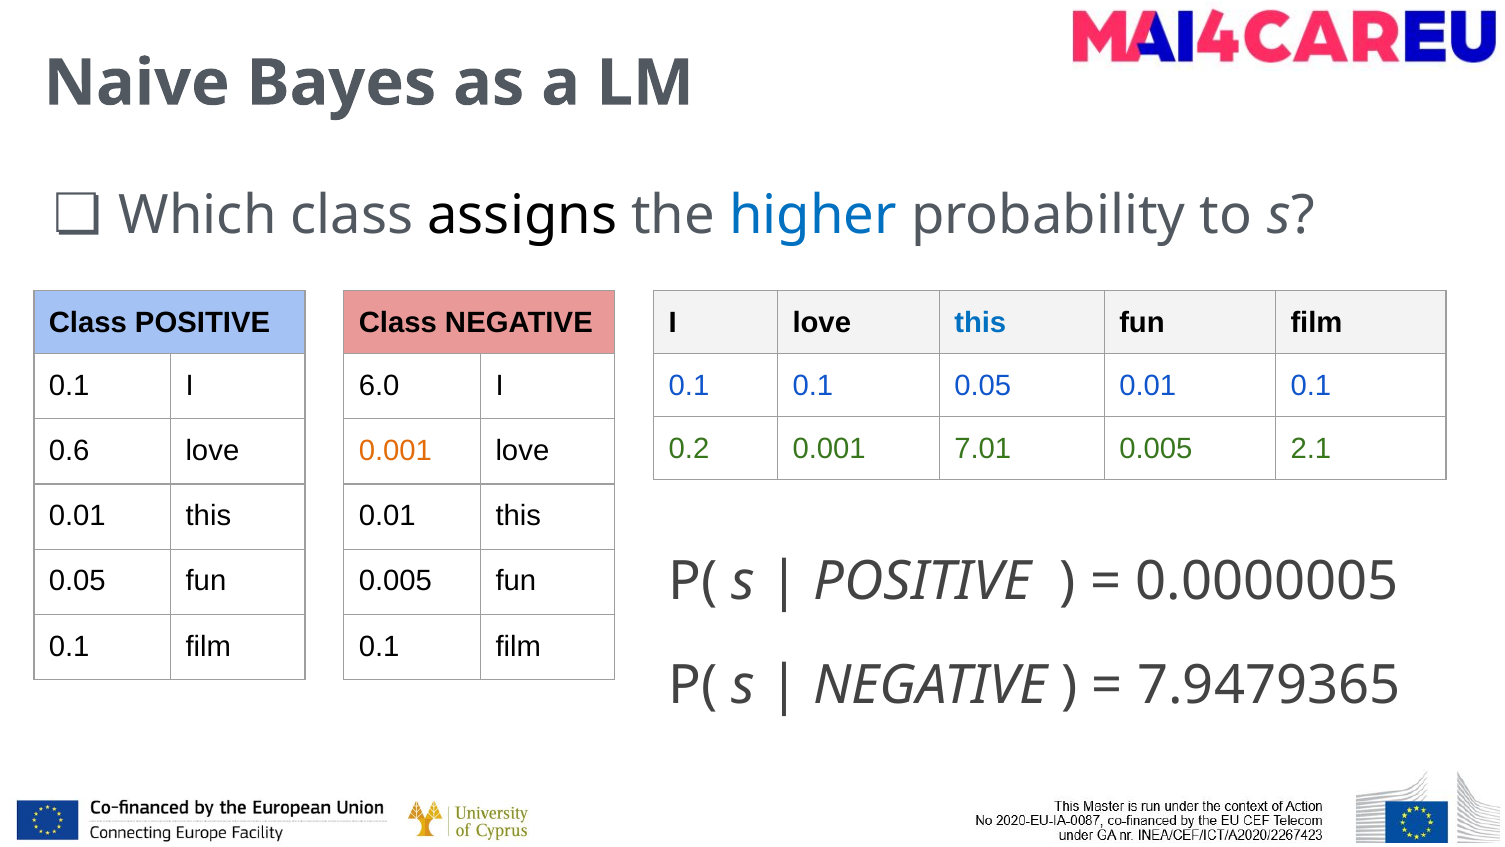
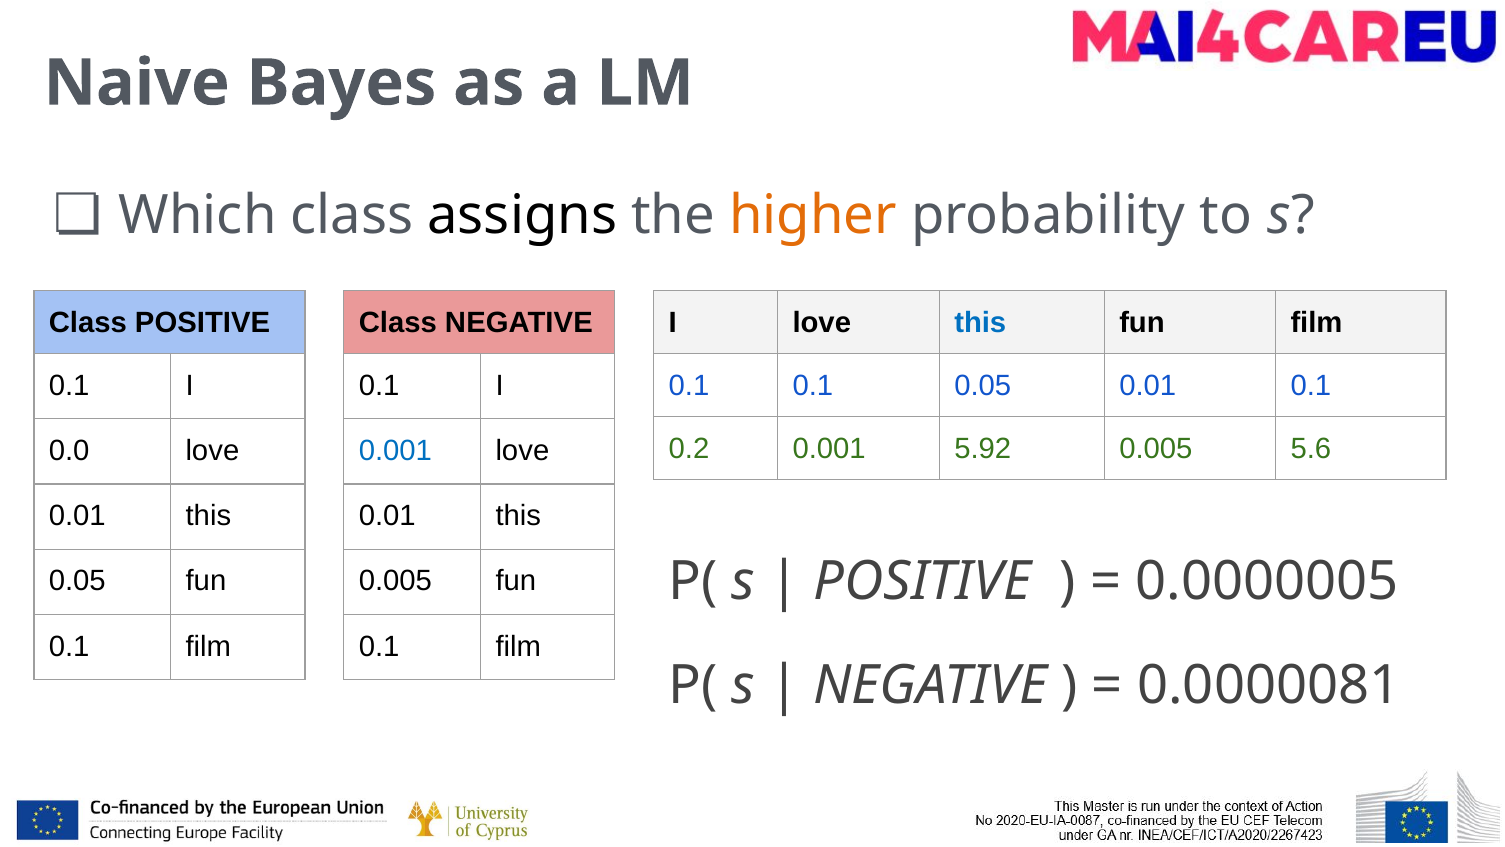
higher colour: blue -> orange
6.0 at (379, 385): 6.0 -> 0.1
7.01: 7.01 -> 5.92
2.1: 2.1 -> 5.6
0.6: 0.6 -> 0.0
0.001 at (395, 451) colour: orange -> blue
7.9479365: 7.9479365 -> 0.0000081
